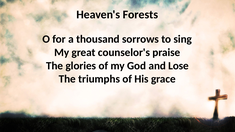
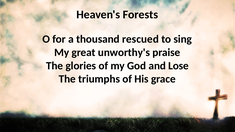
sorrows: sorrows -> rescued
counselor's: counselor's -> unworthy's
